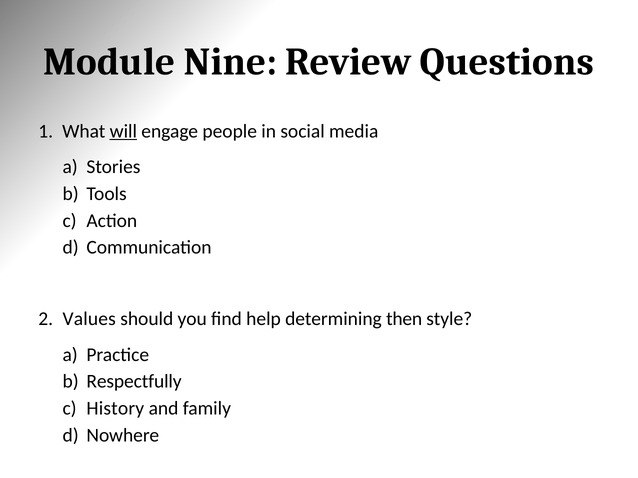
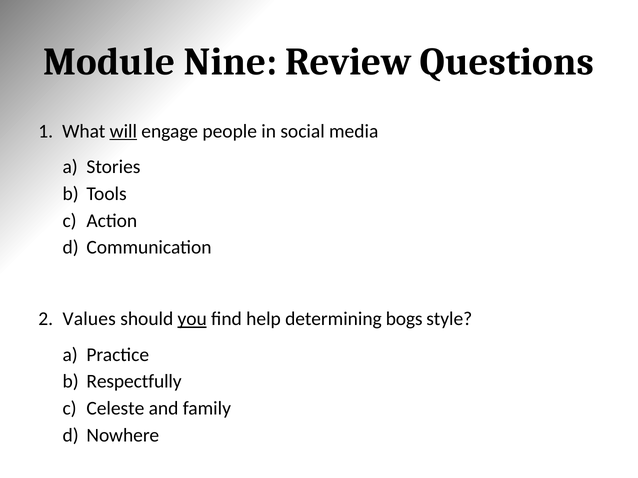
you underline: none -> present
then: then -> bogs
History: History -> Celeste
